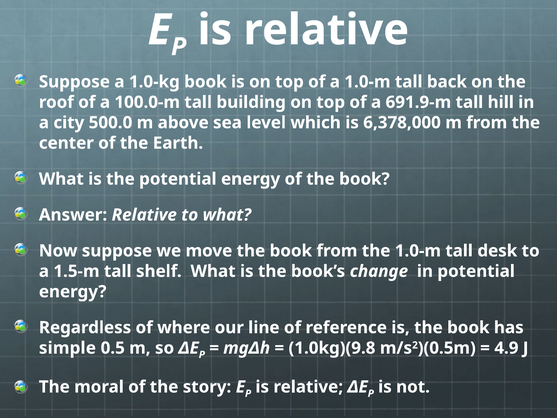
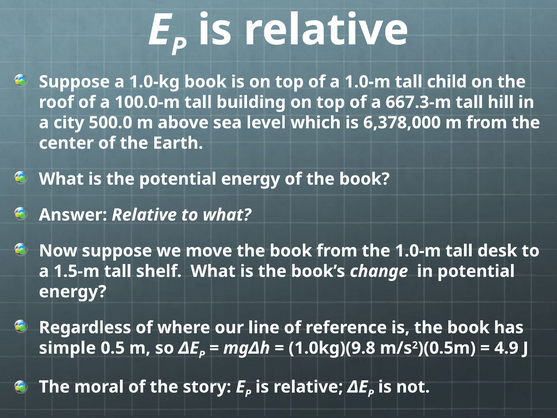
back: back -> child
691.9-m: 691.9-m -> 667.3-m
